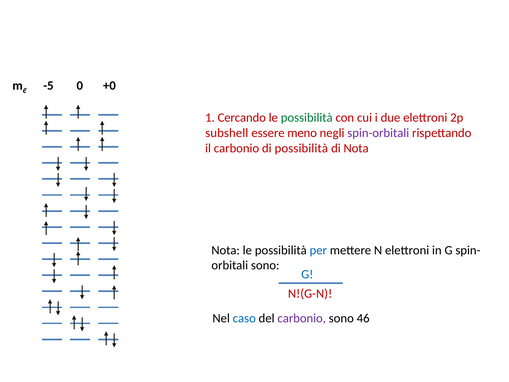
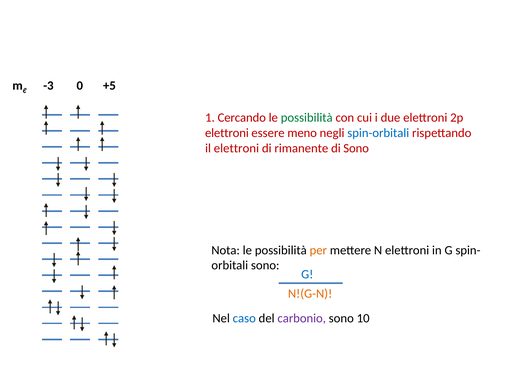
-5: -5 -> -3
+0: +0 -> +5
subshell at (227, 133): subshell -> elettroni
spin-orbitali colour: purple -> blue
il carbonio: carbonio -> elettroni
di possibilità: possibilità -> rimanente
di Nota: Nota -> Sono
per colour: blue -> orange
N!(G-N colour: red -> orange
46: 46 -> 10
